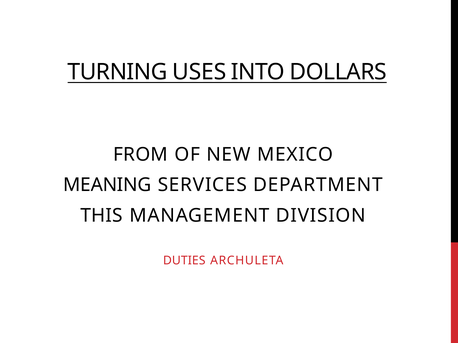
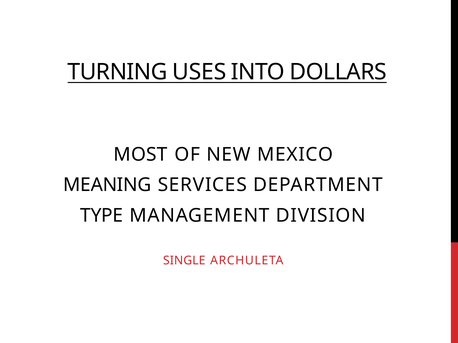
FROM: FROM -> MOST
THIS: THIS -> TYPE
DUTIES: DUTIES -> SINGLE
